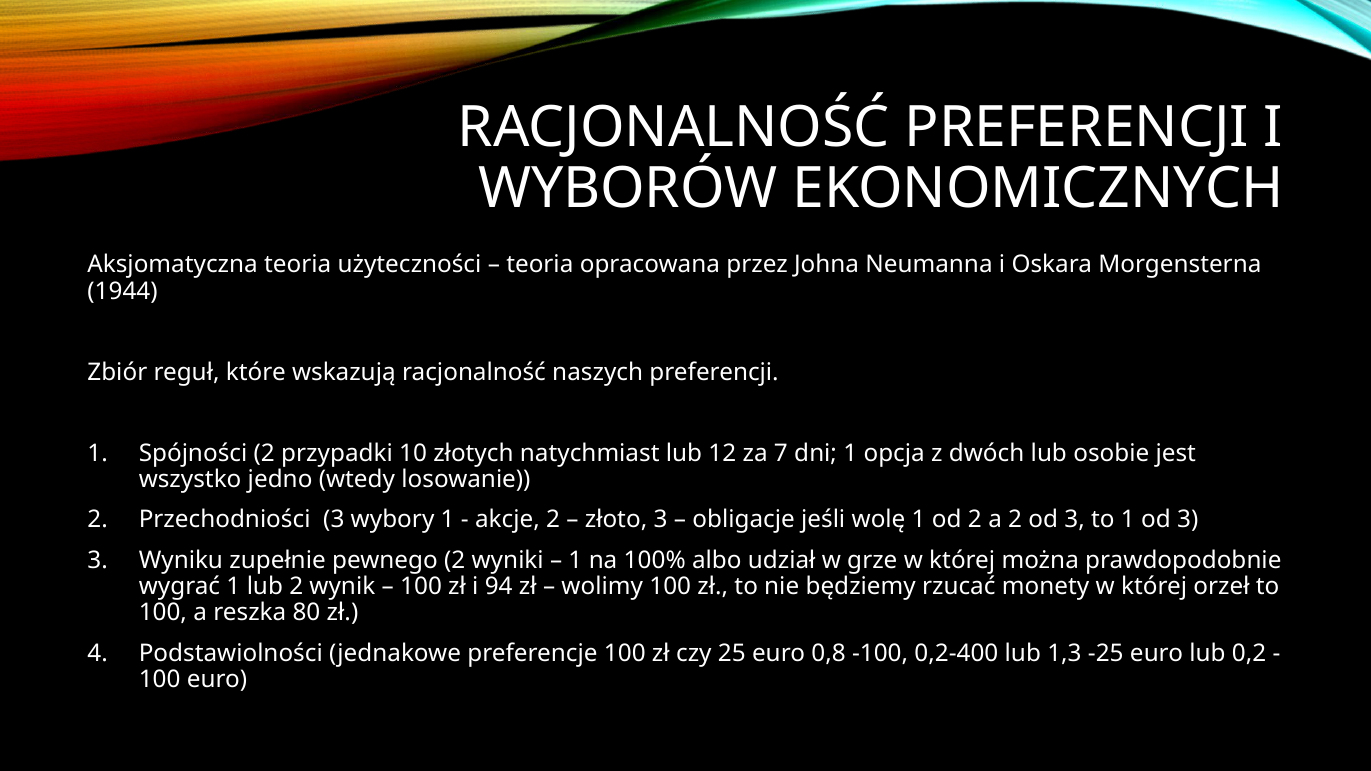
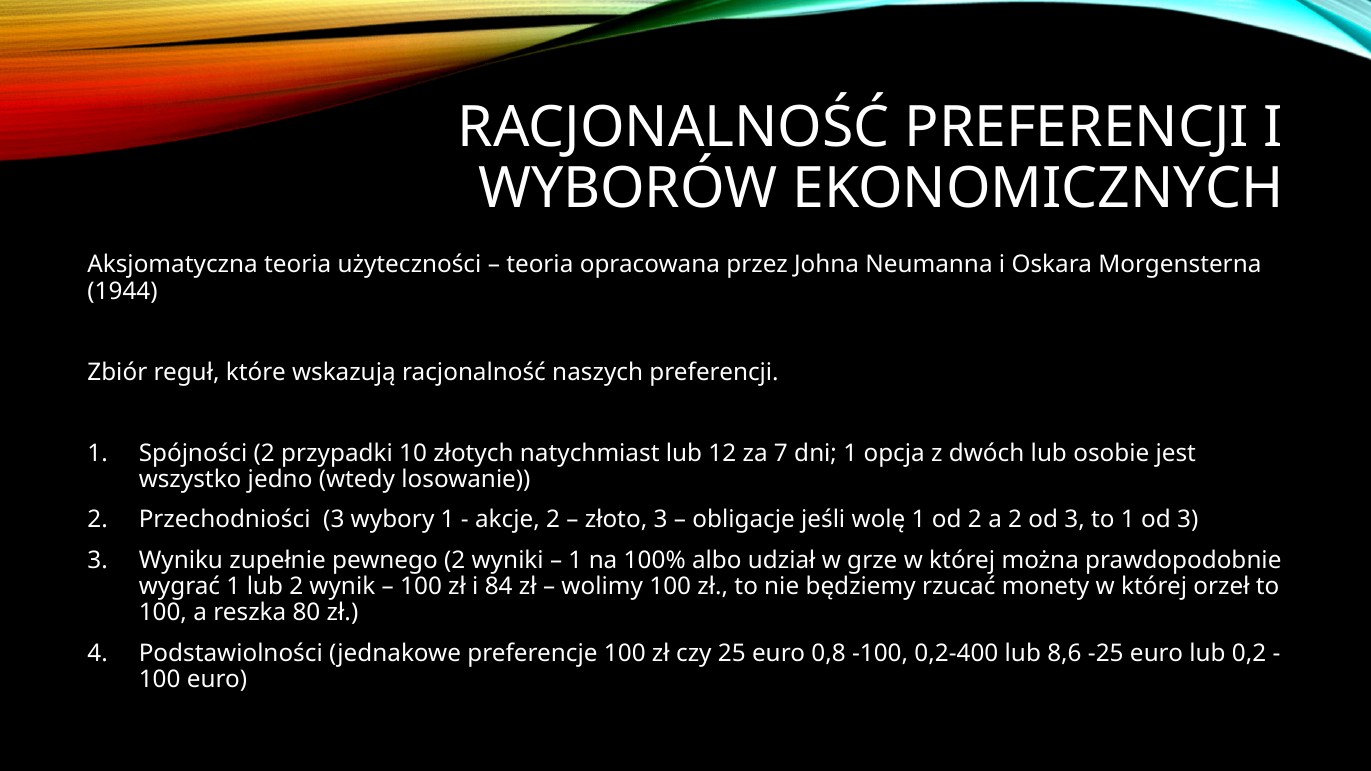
94: 94 -> 84
1,3: 1,3 -> 8,6
